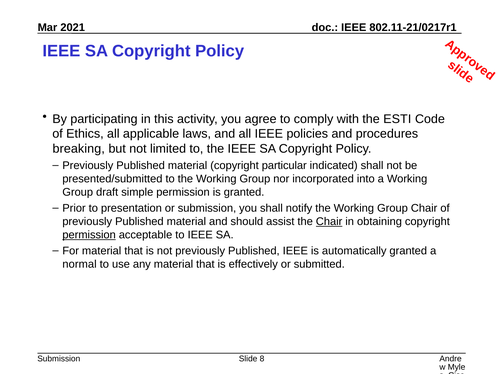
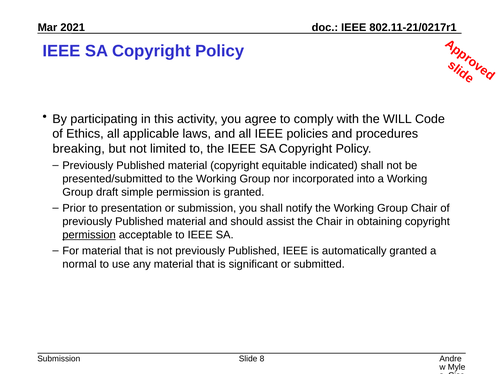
ESTI: ESTI -> WILL
particular: particular -> equitable
Chair at (329, 222) underline: present -> none
effectively: effectively -> significant
